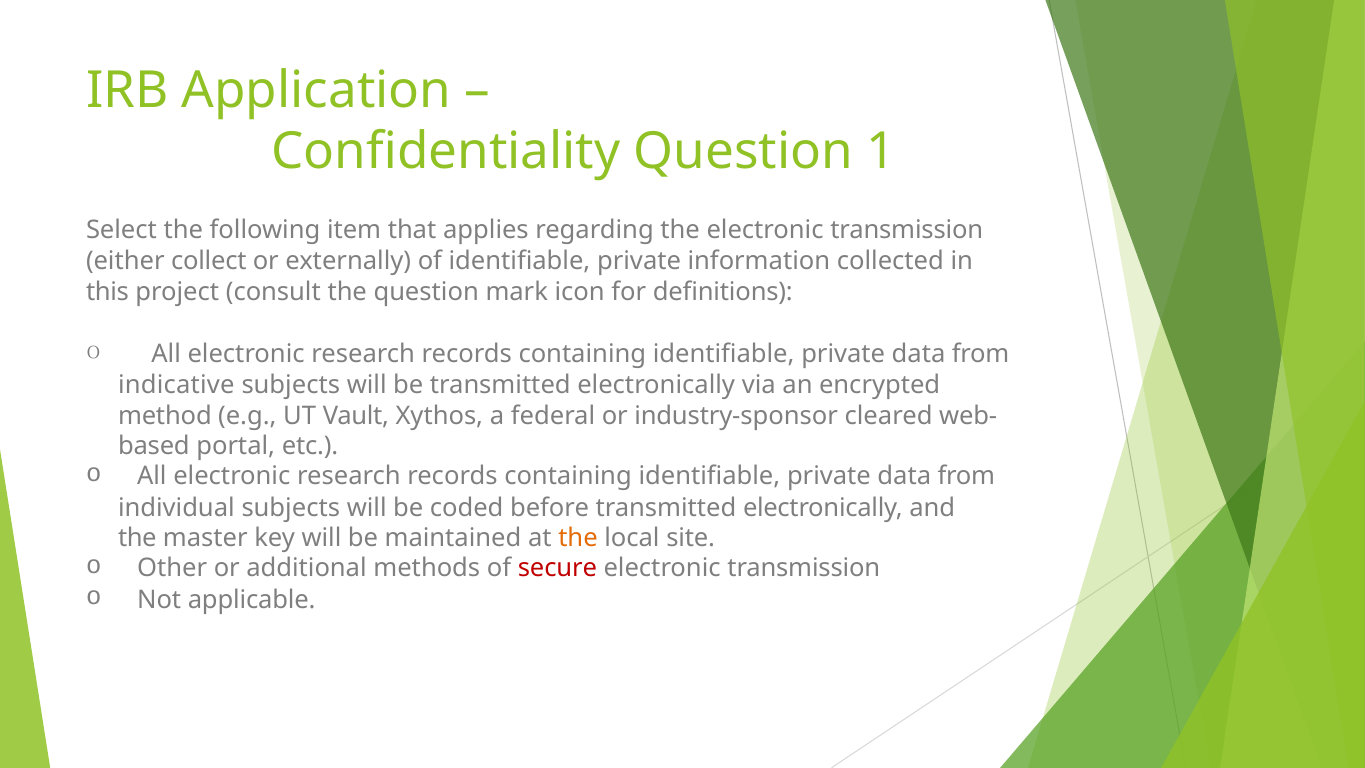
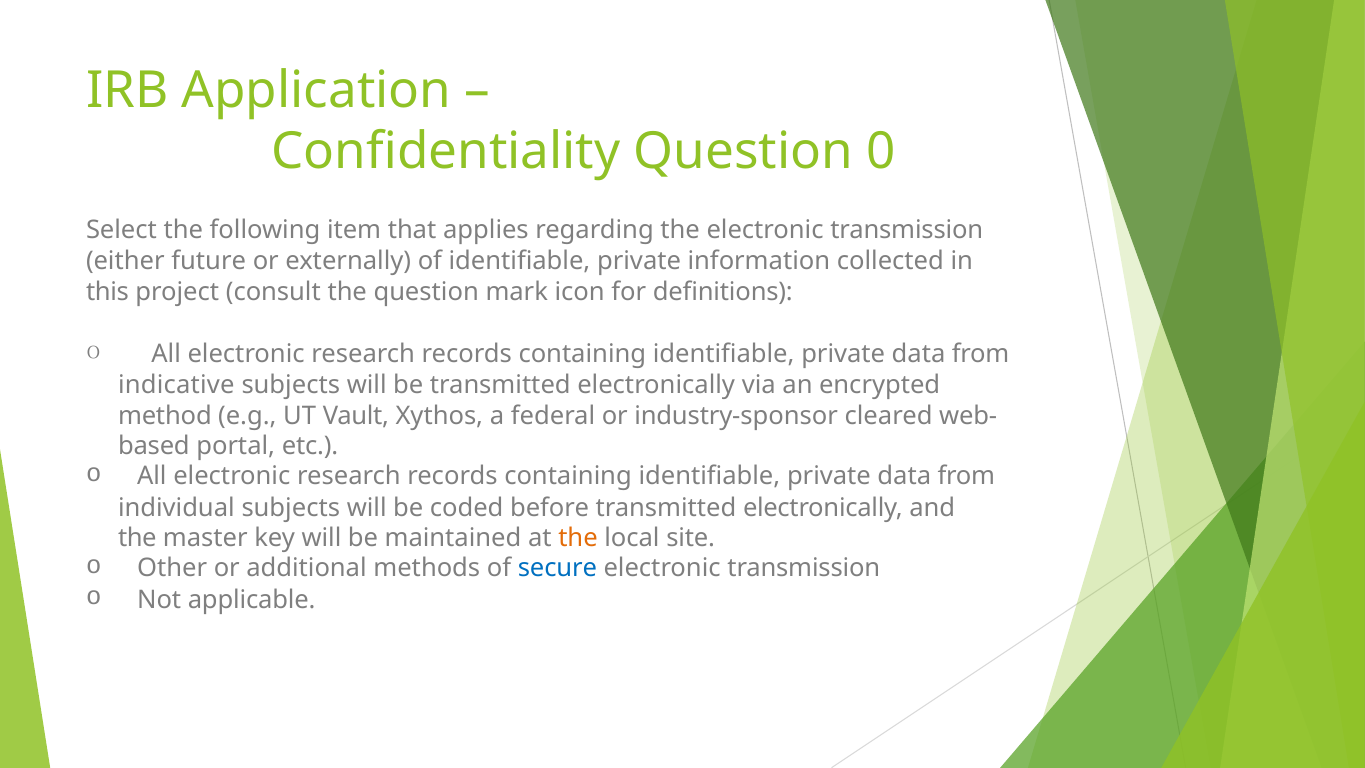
1: 1 -> 0
collect: collect -> future
secure colour: red -> blue
